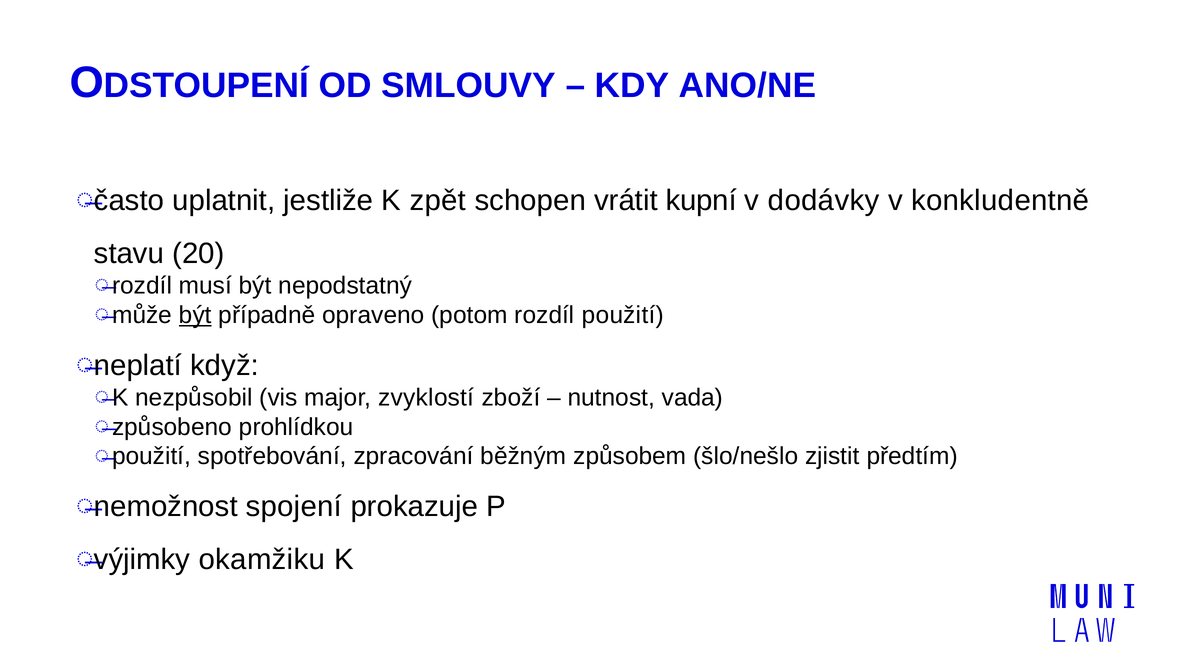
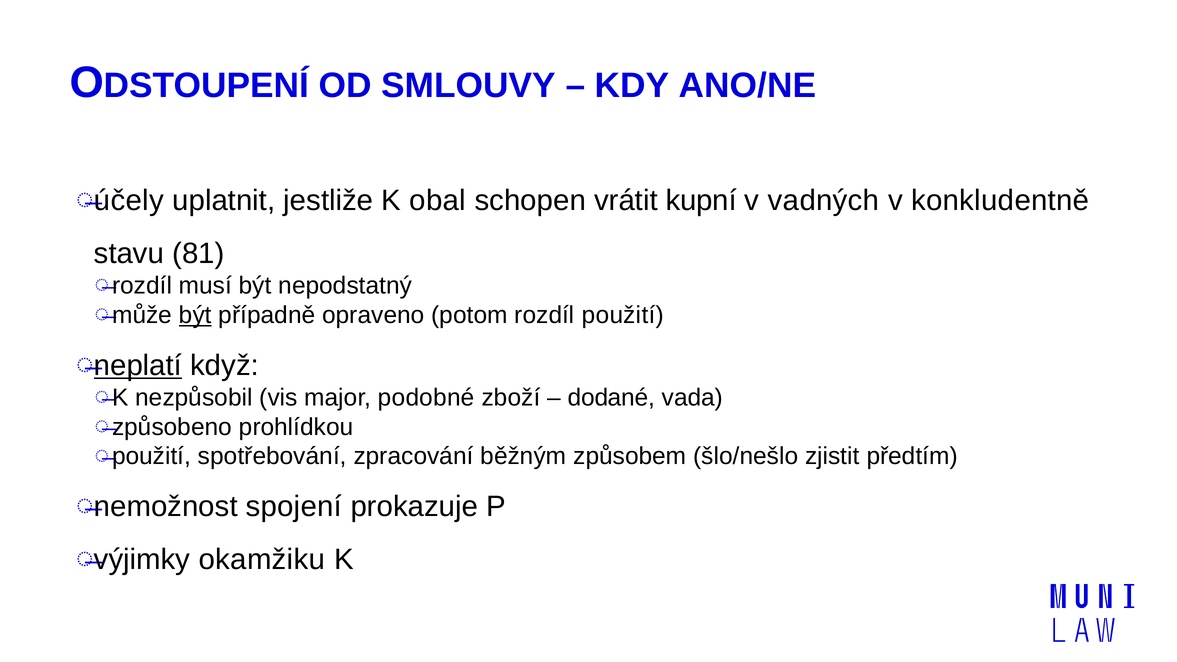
často: často -> účely
zpět: zpět -> obal
dodávky: dodávky -> vadných
20: 20 -> 81
neplatí underline: none -> present
zvyklostí: zvyklostí -> podobné
nutnost: nutnost -> dodané
